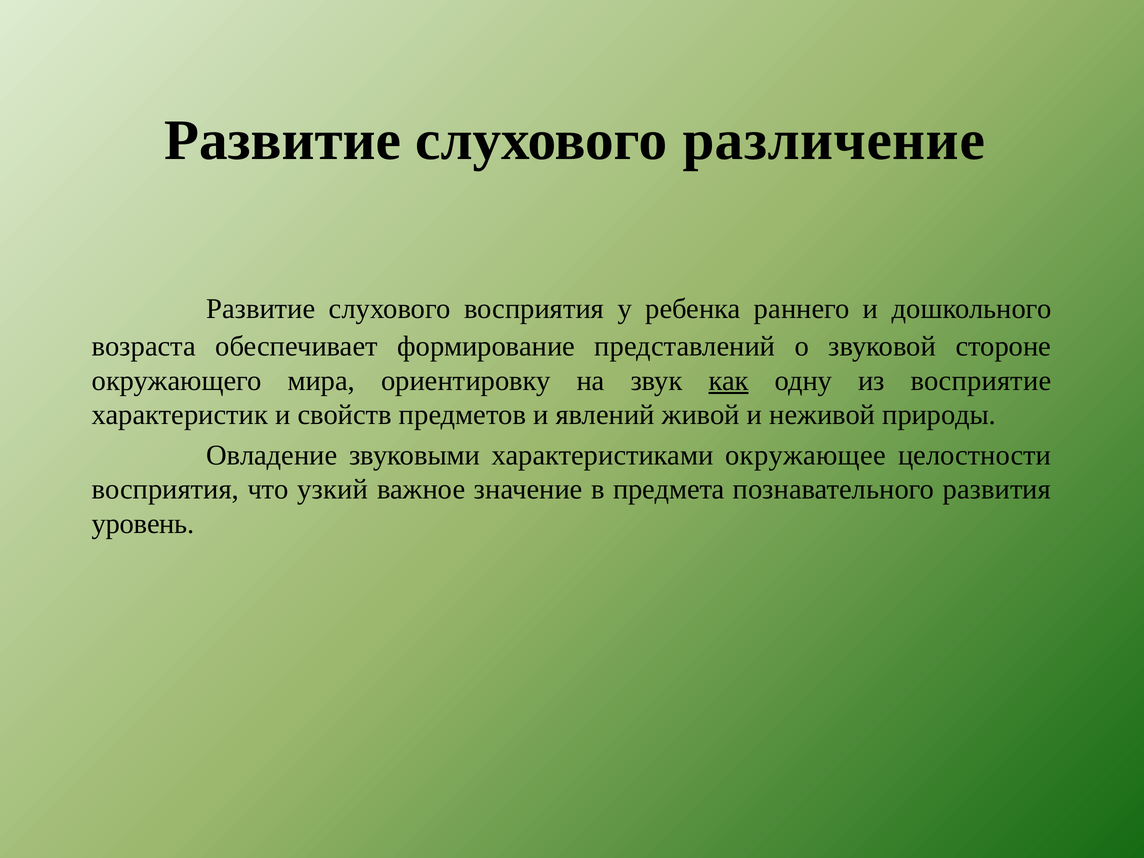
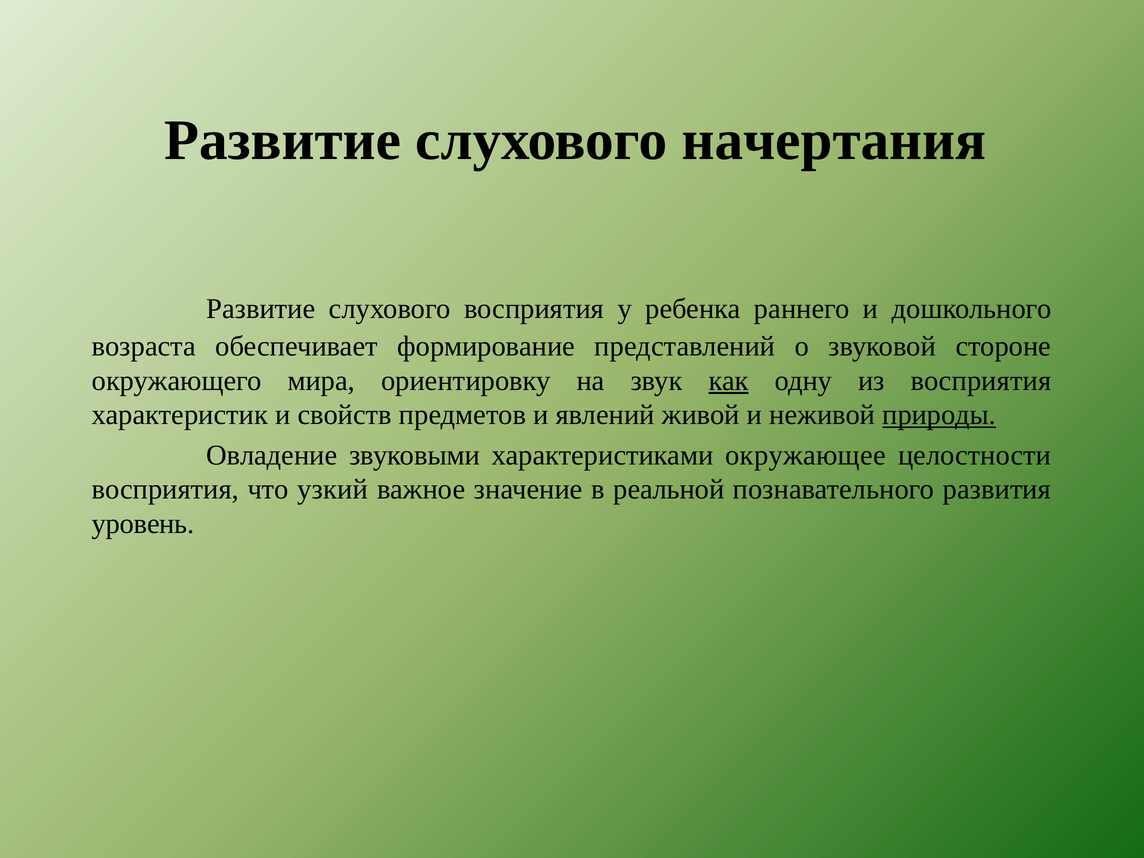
различение: различение -> начертания
из восприятие: восприятие -> восприятия
природы underline: none -> present
предмета: предмета -> реальной
